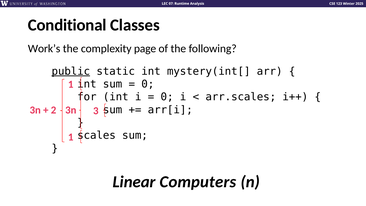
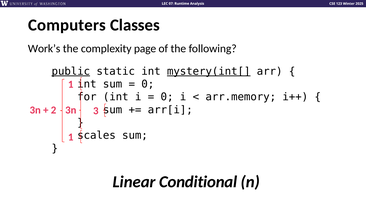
Conditional: Conditional -> Computers
mystery(int[ underline: none -> present
arr.scales: arr.scales -> arr.memory
Computers: Computers -> Conditional
